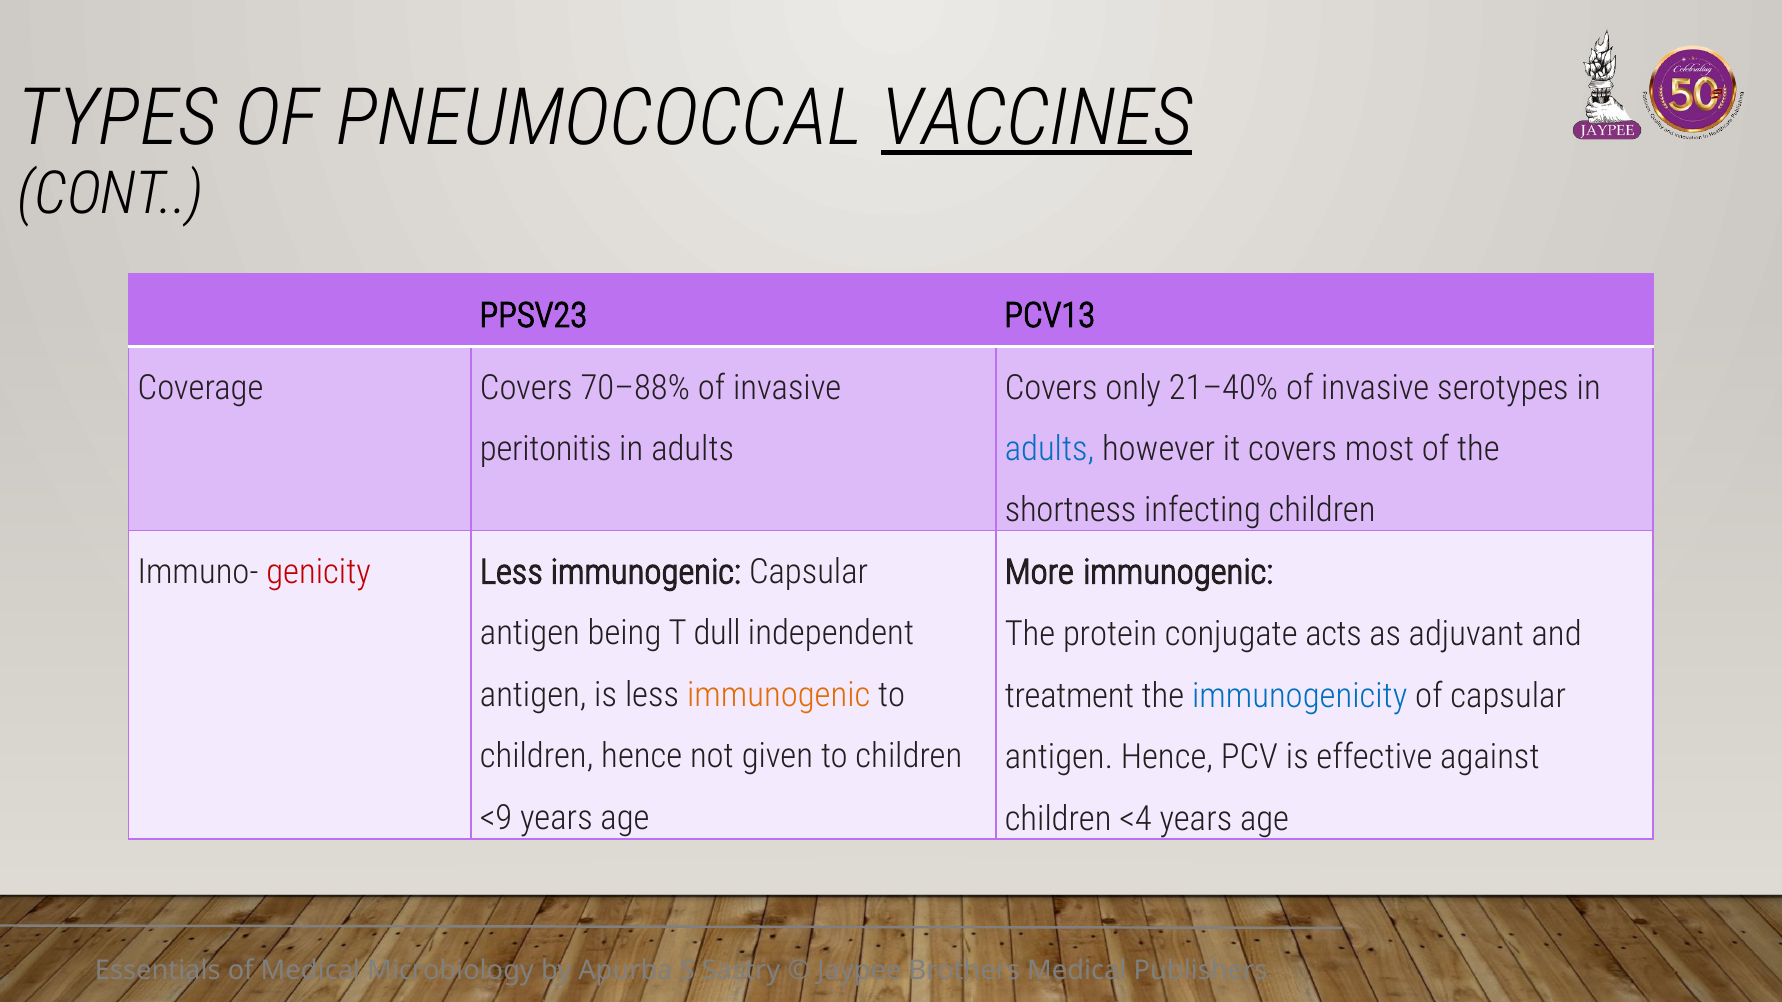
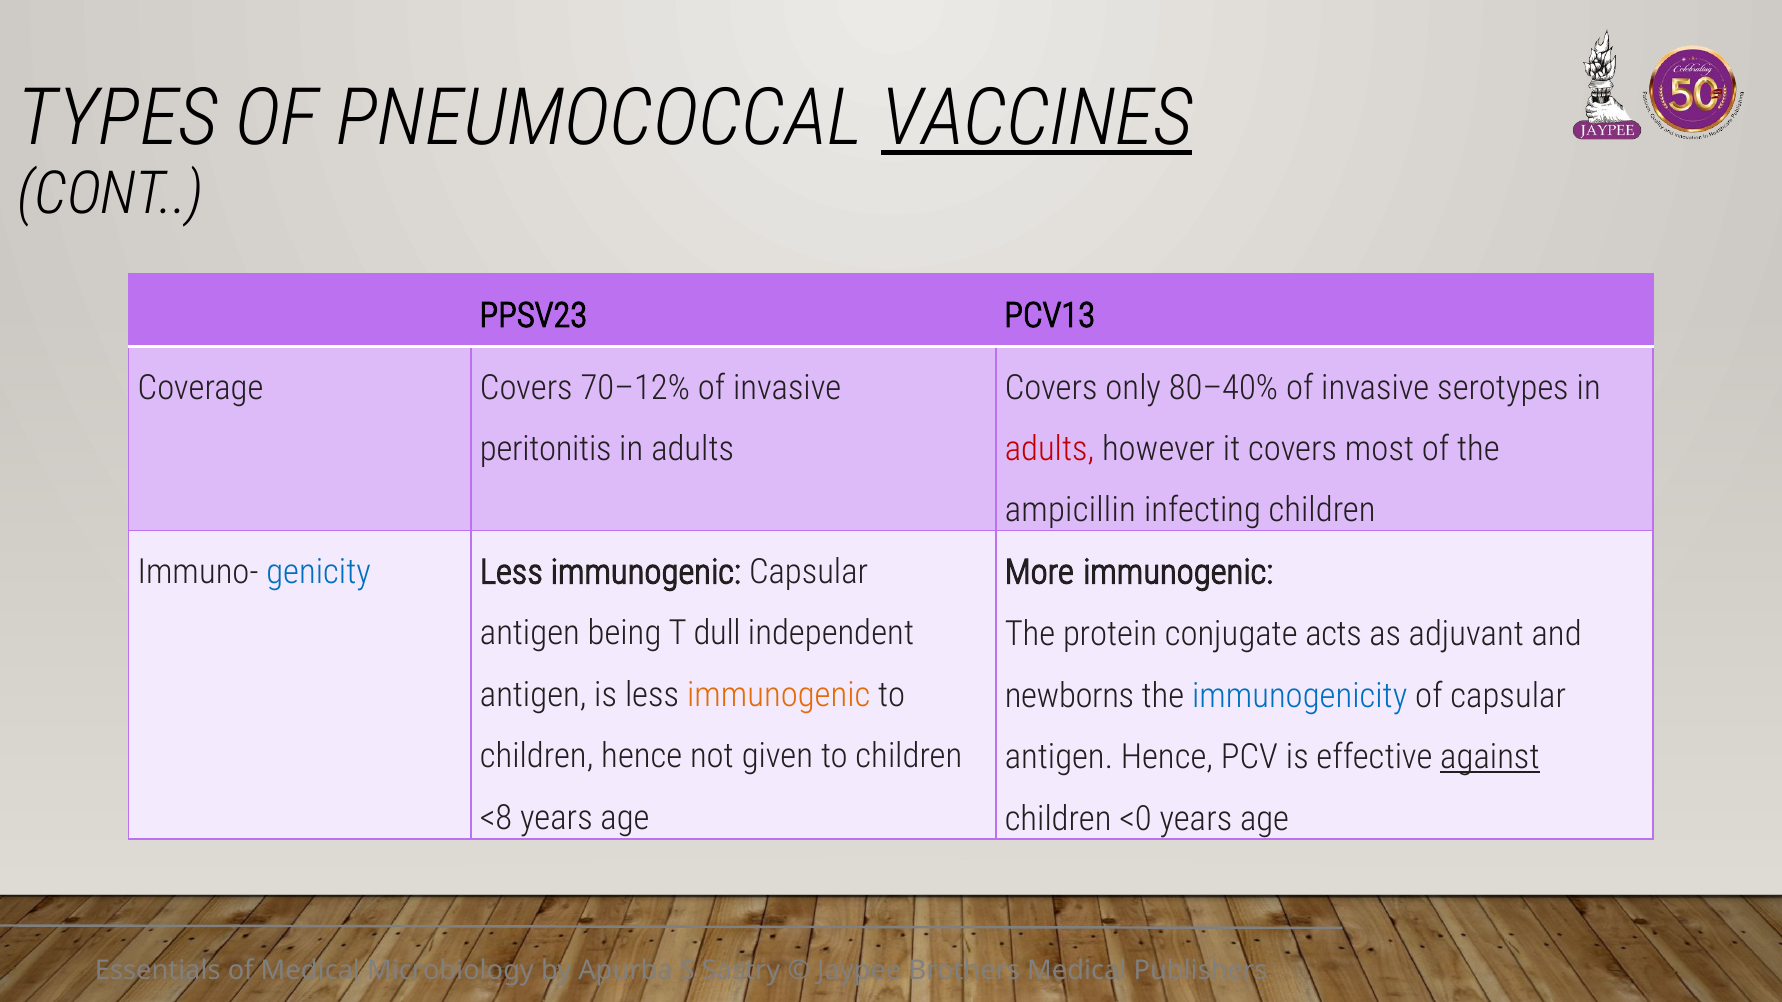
70–88%: 70–88% -> 70–12%
21–40%: 21–40% -> 80–40%
adults at (1049, 449) colour: blue -> red
shortness: shortness -> ampicillin
genicity colour: red -> blue
treatment: treatment -> newborns
against underline: none -> present
<9: <9 -> <8
<4: <4 -> <0
